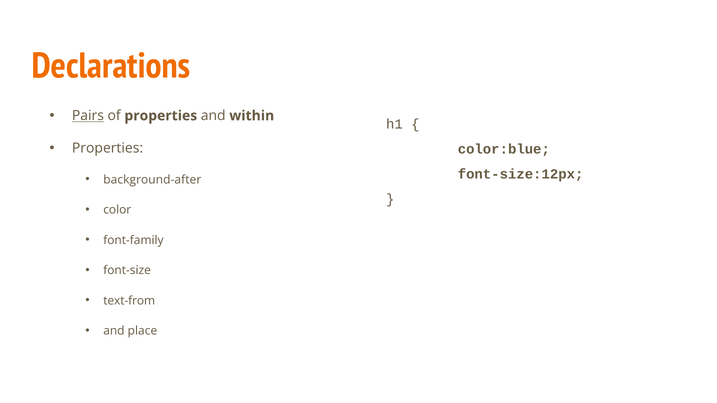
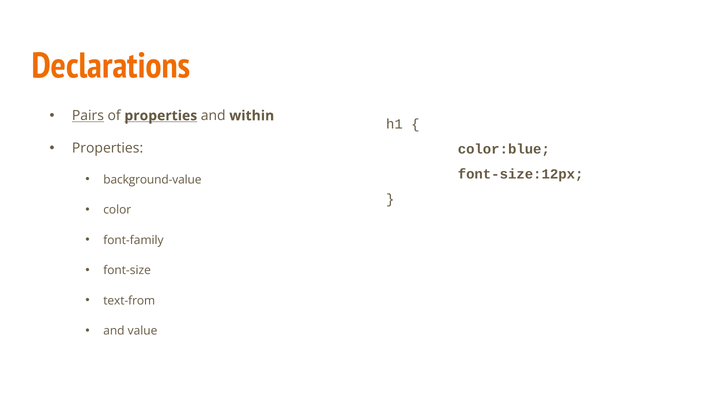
properties at (161, 116) underline: none -> present
background-after: background-after -> background-value
place: place -> value
